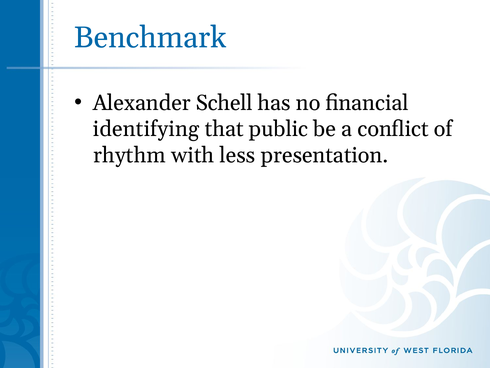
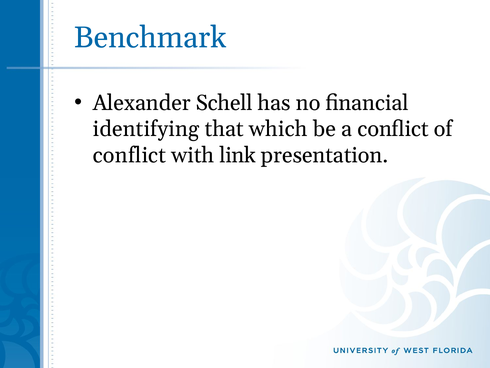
public: public -> which
rhythm at (129, 155): rhythm -> conflict
less: less -> link
